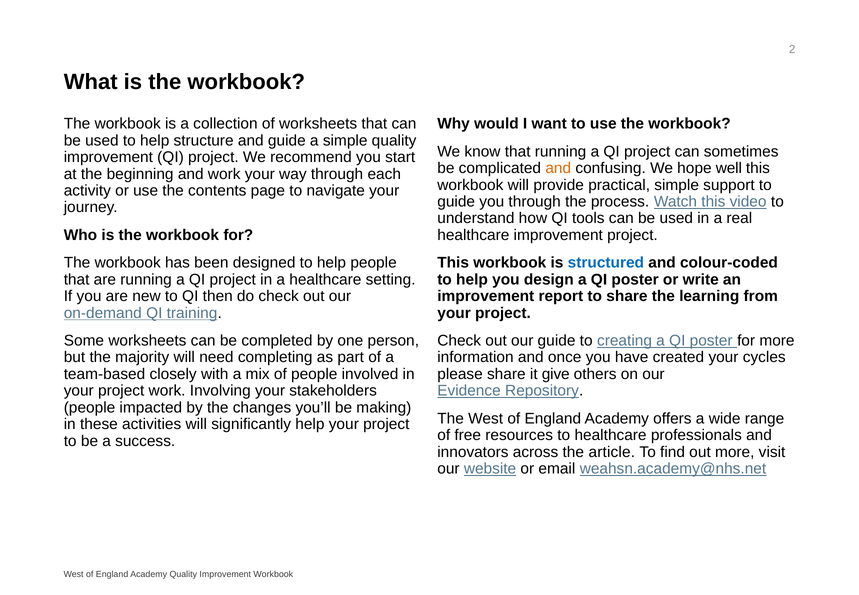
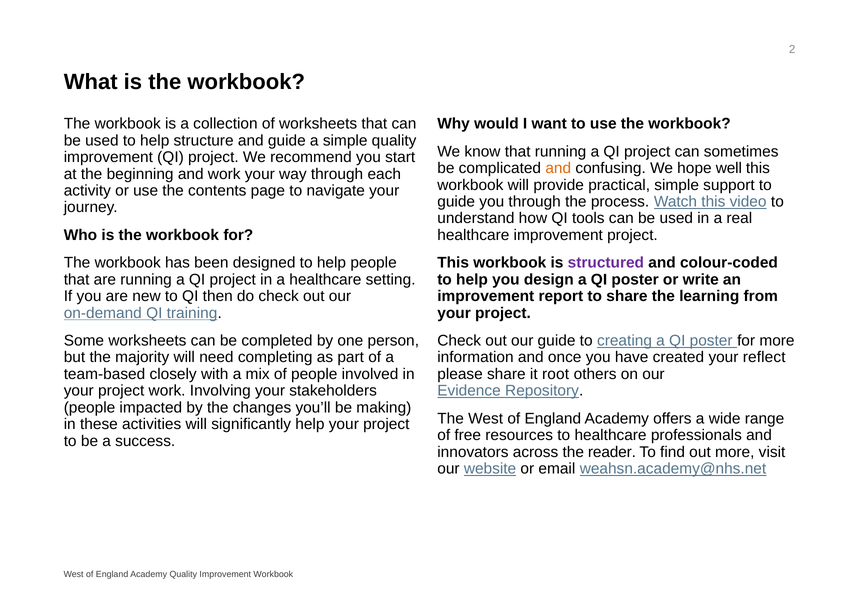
structured colour: blue -> purple
cycles: cycles -> reflect
give: give -> root
article: article -> reader
